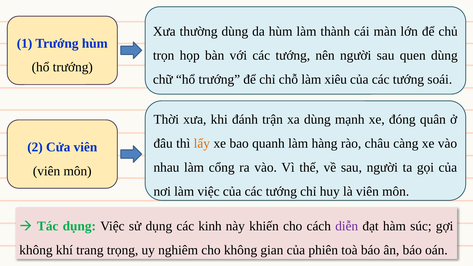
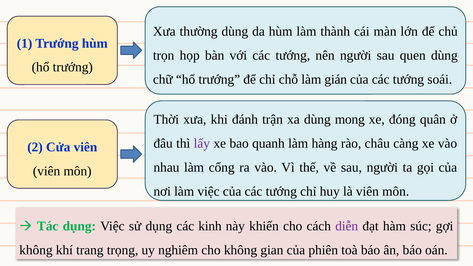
xiêu: xiêu -> gián
mạnh: mạnh -> mong
lấy colour: orange -> purple
